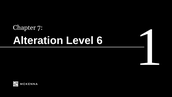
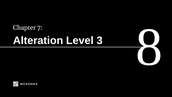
1: 1 -> 8
6: 6 -> 3
